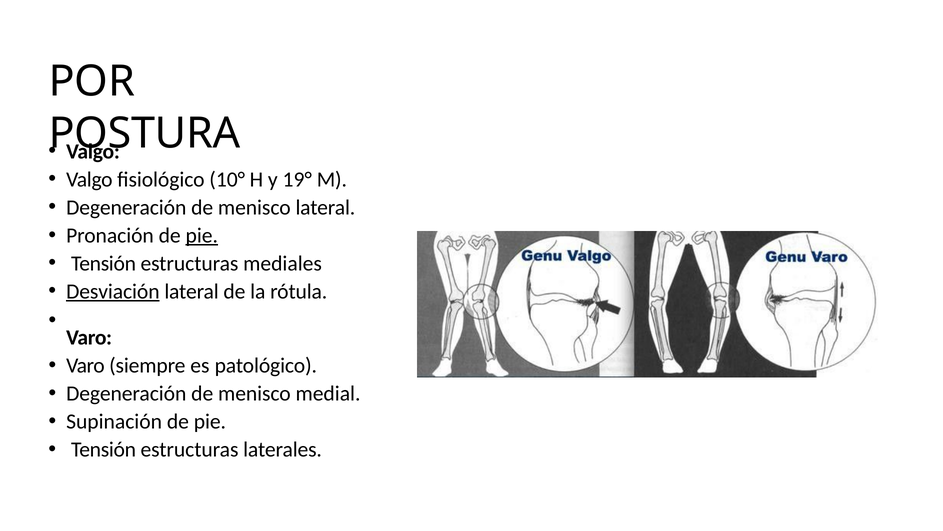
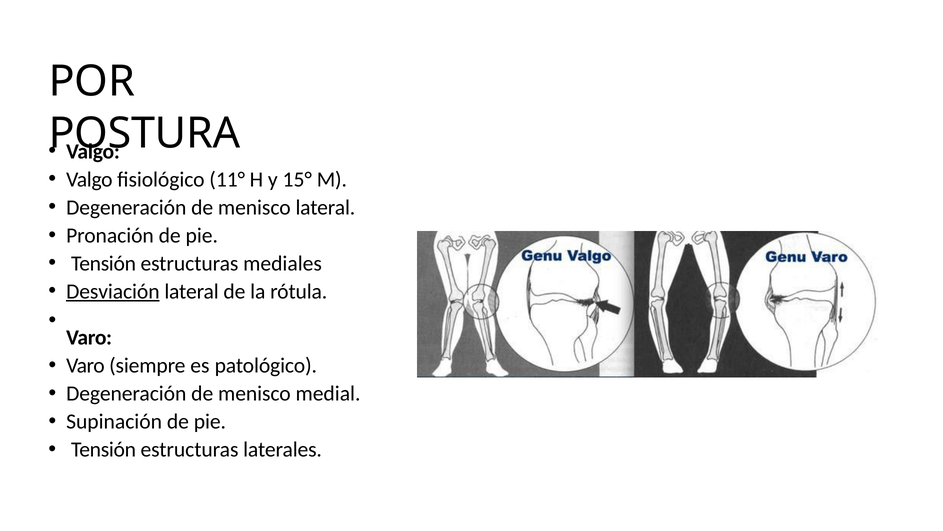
10°: 10° -> 11°
19°: 19° -> 15°
pie at (202, 235) underline: present -> none
